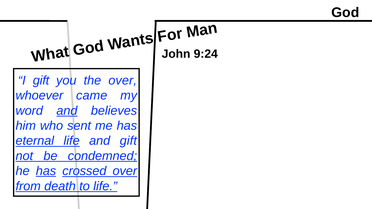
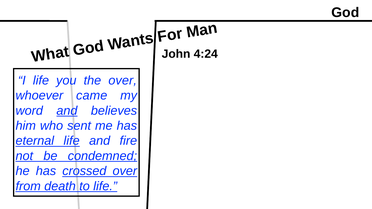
9:24: 9:24 -> 4:24
I gift: gift -> life
and gift: gift -> fire
has at (46, 171) underline: present -> none
